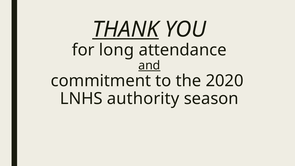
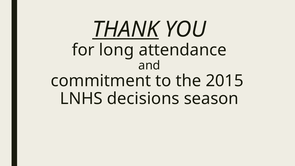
and underline: present -> none
2020: 2020 -> 2015
authority: authority -> decisions
